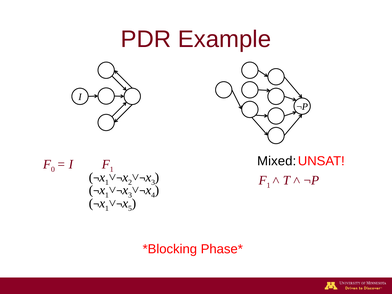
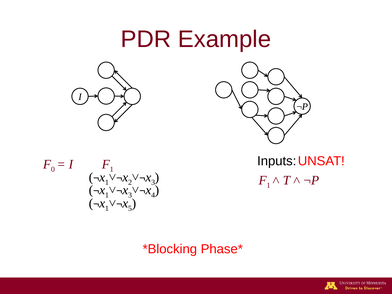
Mixed: Mixed -> Inputs
